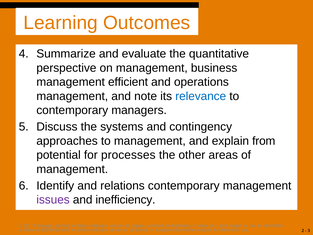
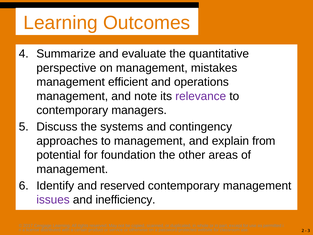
business: business -> mistakes
relevance colour: blue -> purple
processes: processes -> foundation
and relations: relations -> reserved
